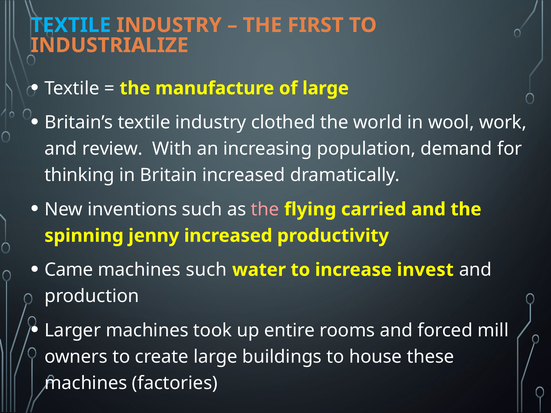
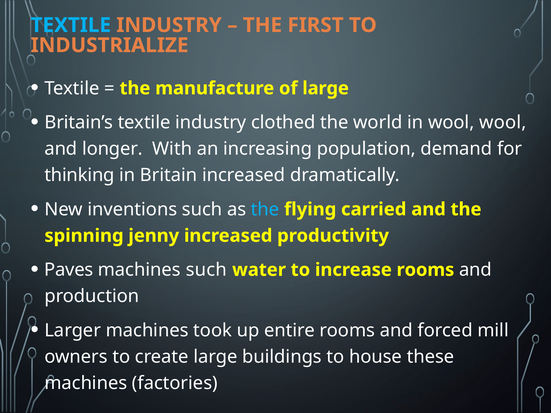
wool work: work -> wool
review: review -> longer
the at (265, 209) colour: pink -> light blue
Came: Came -> Paves
increase invest: invest -> rooms
